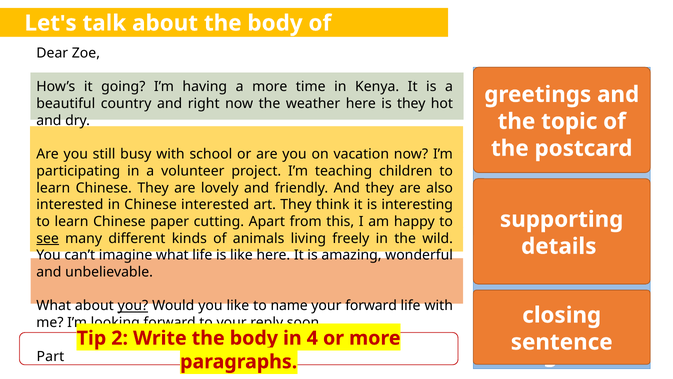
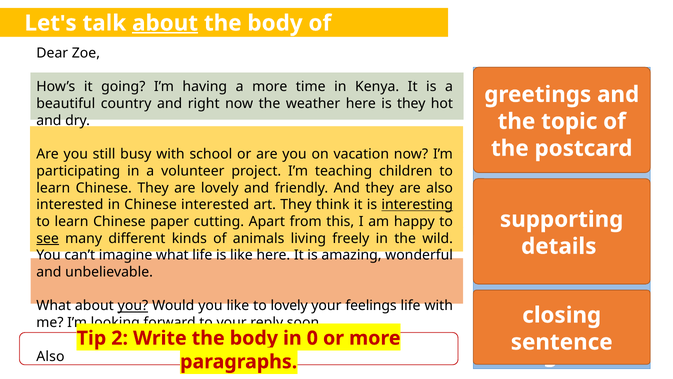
about at (165, 23) underline: none -> present
interesting underline: none -> present
to name: name -> lovely
your forward: forward -> feelings
4: 4 -> 0
Part at (50, 356): Part -> Also
